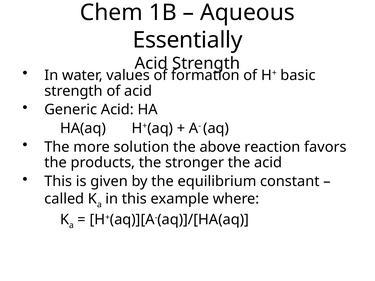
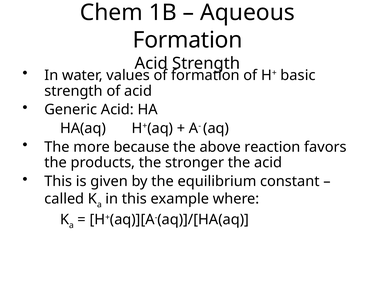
Essentially at (188, 40): Essentially -> Formation
solution: solution -> because
